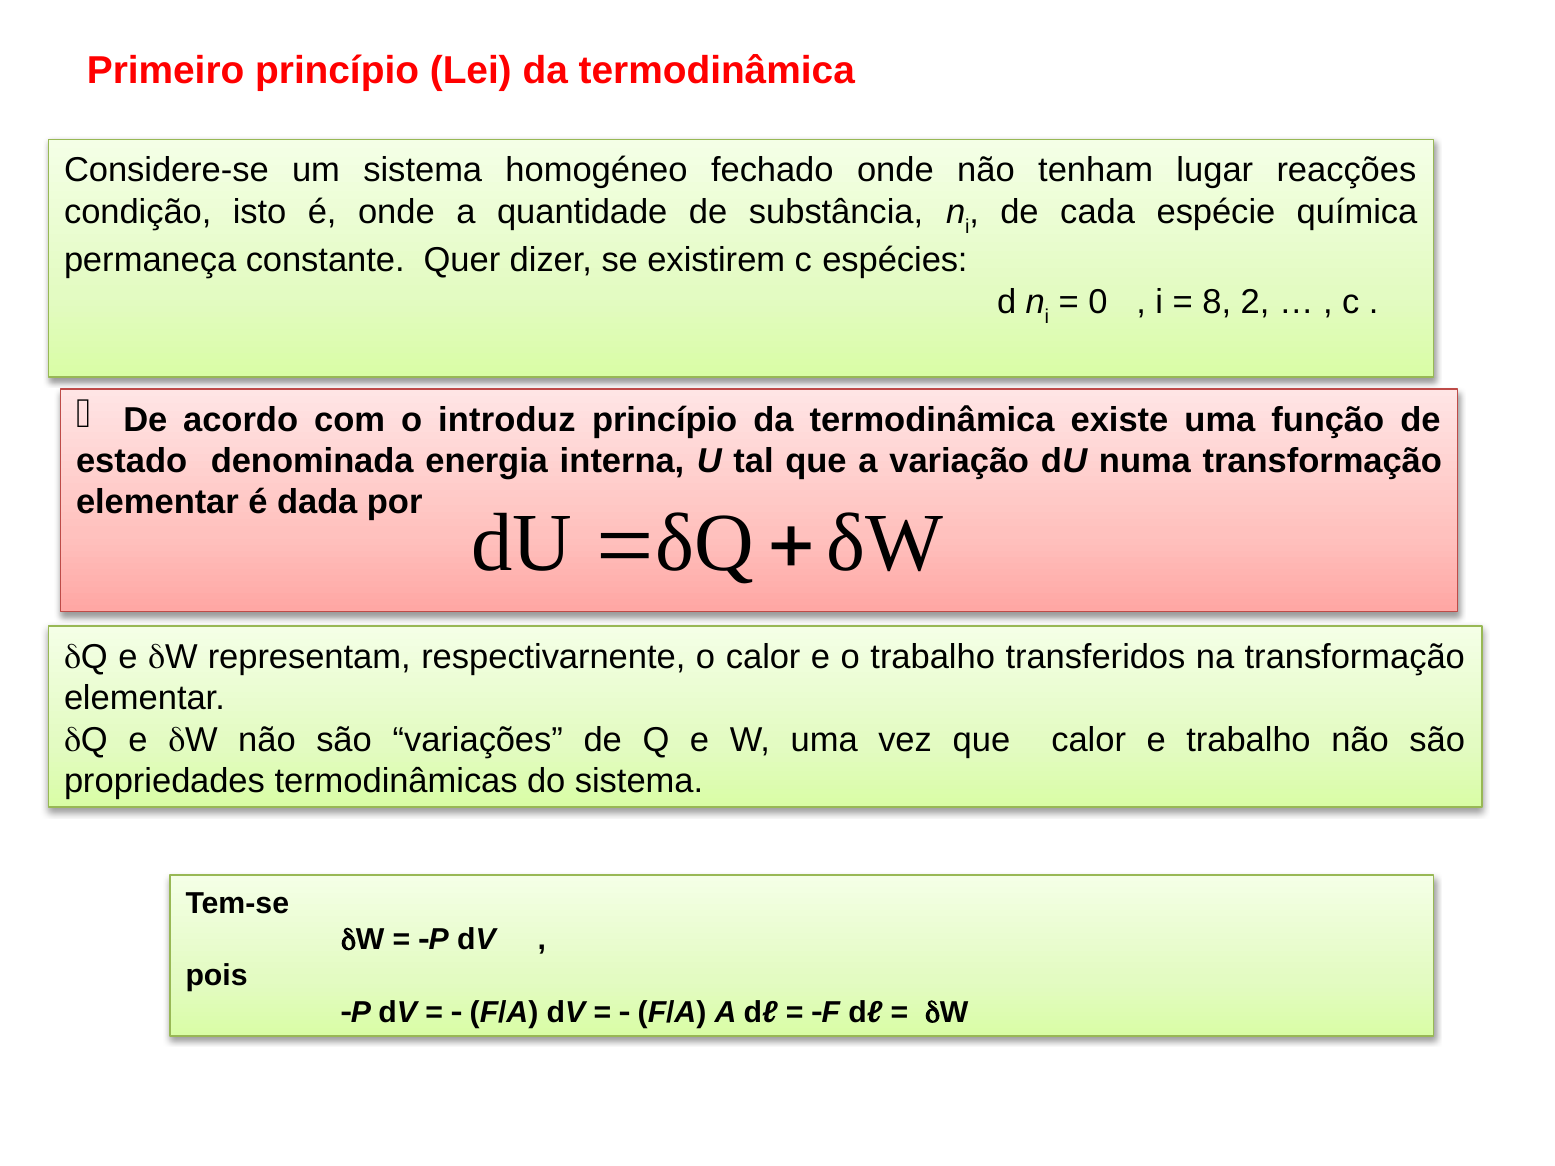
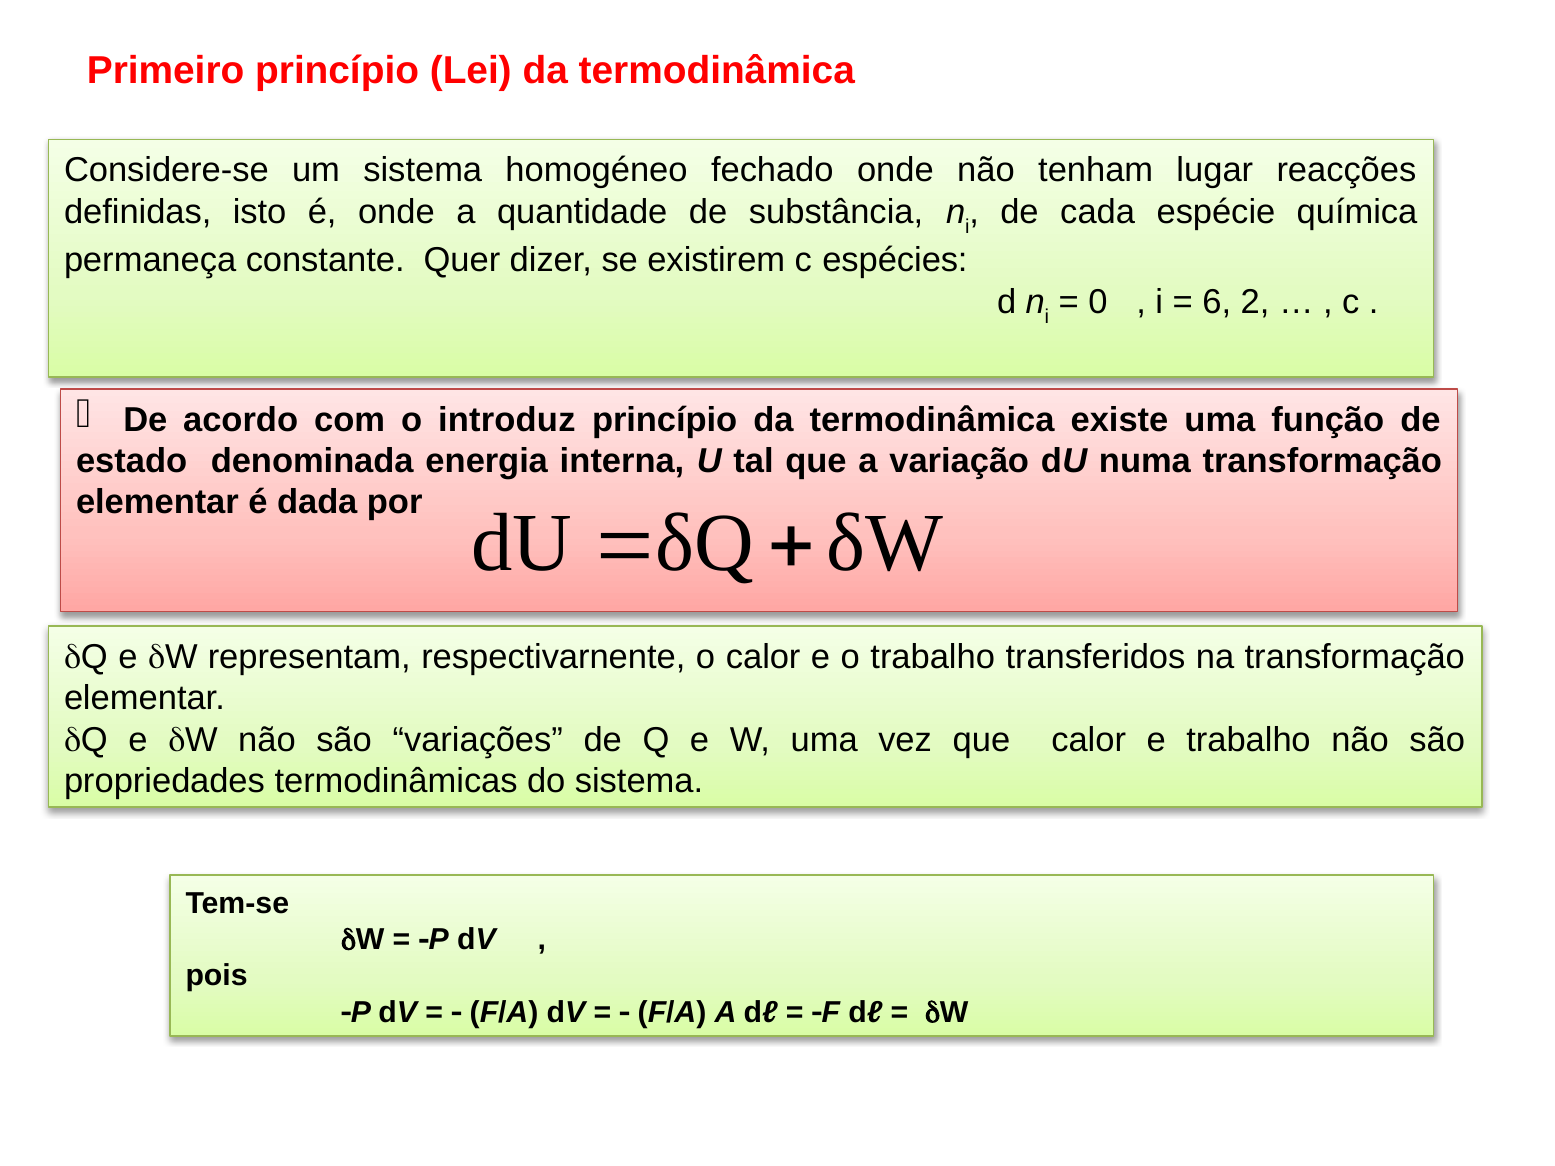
condição: condição -> definidas
8: 8 -> 6
